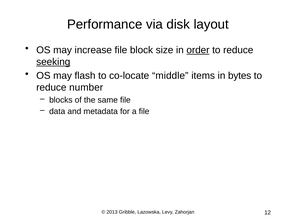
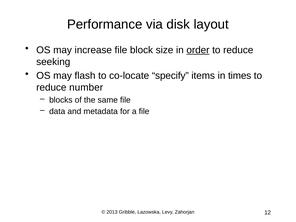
seeking underline: present -> none
middle: middle -> specify
bytes: bytes -> times
